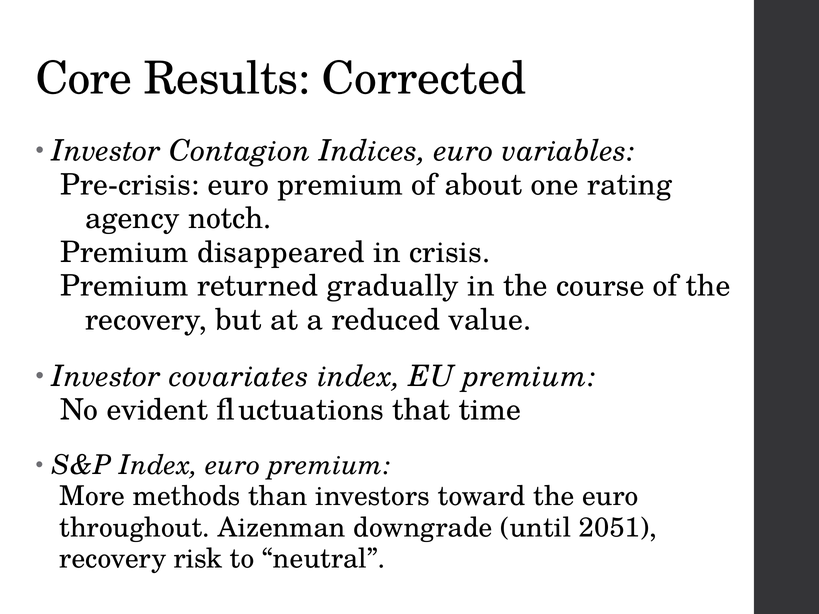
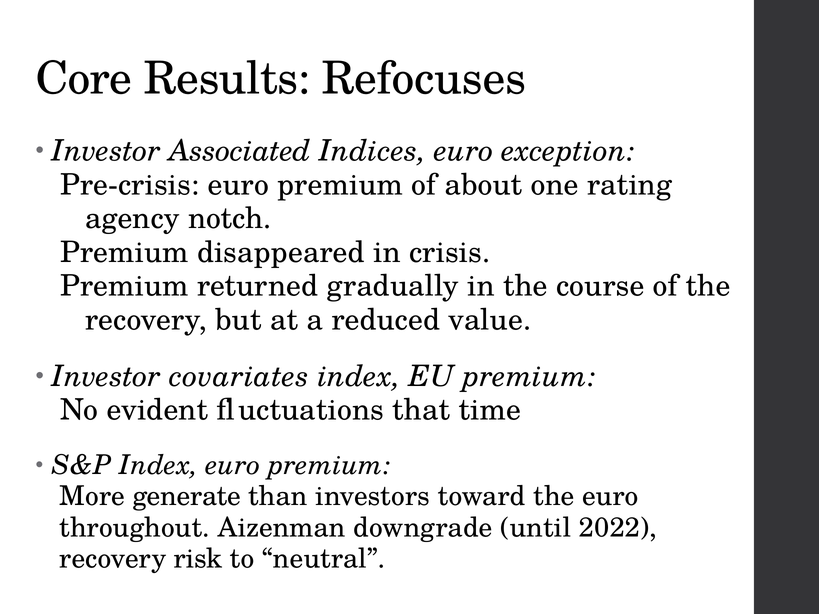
Corrected: Corrected -> Refocuses
Contagion: Contagion -> Associated
variables: variables -> exception
methods: methods -> generate
2051: 2051 -> 2022
